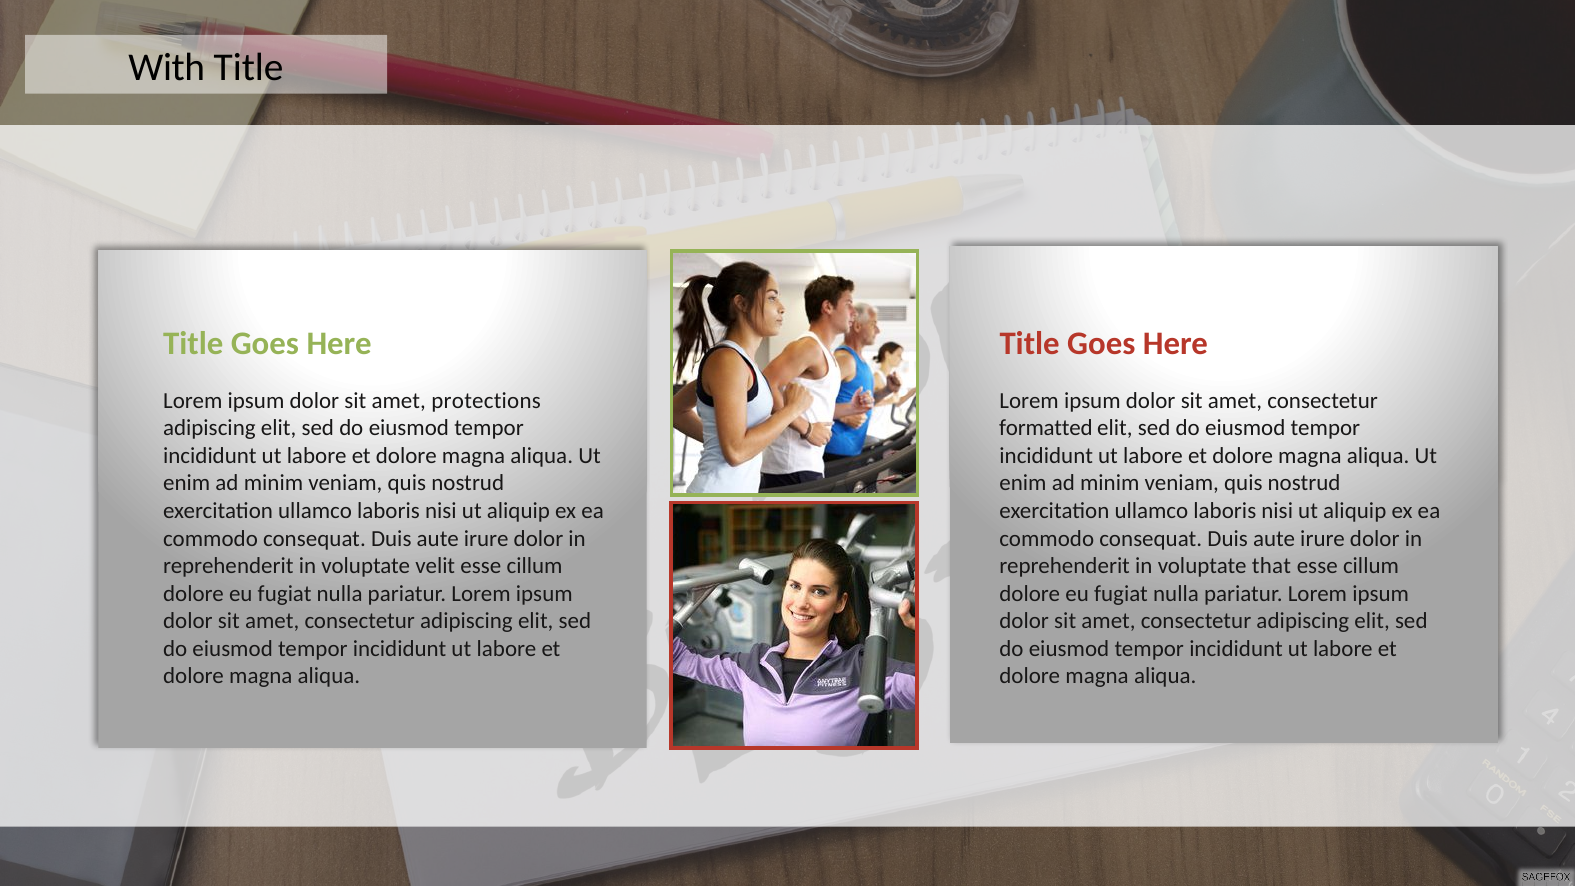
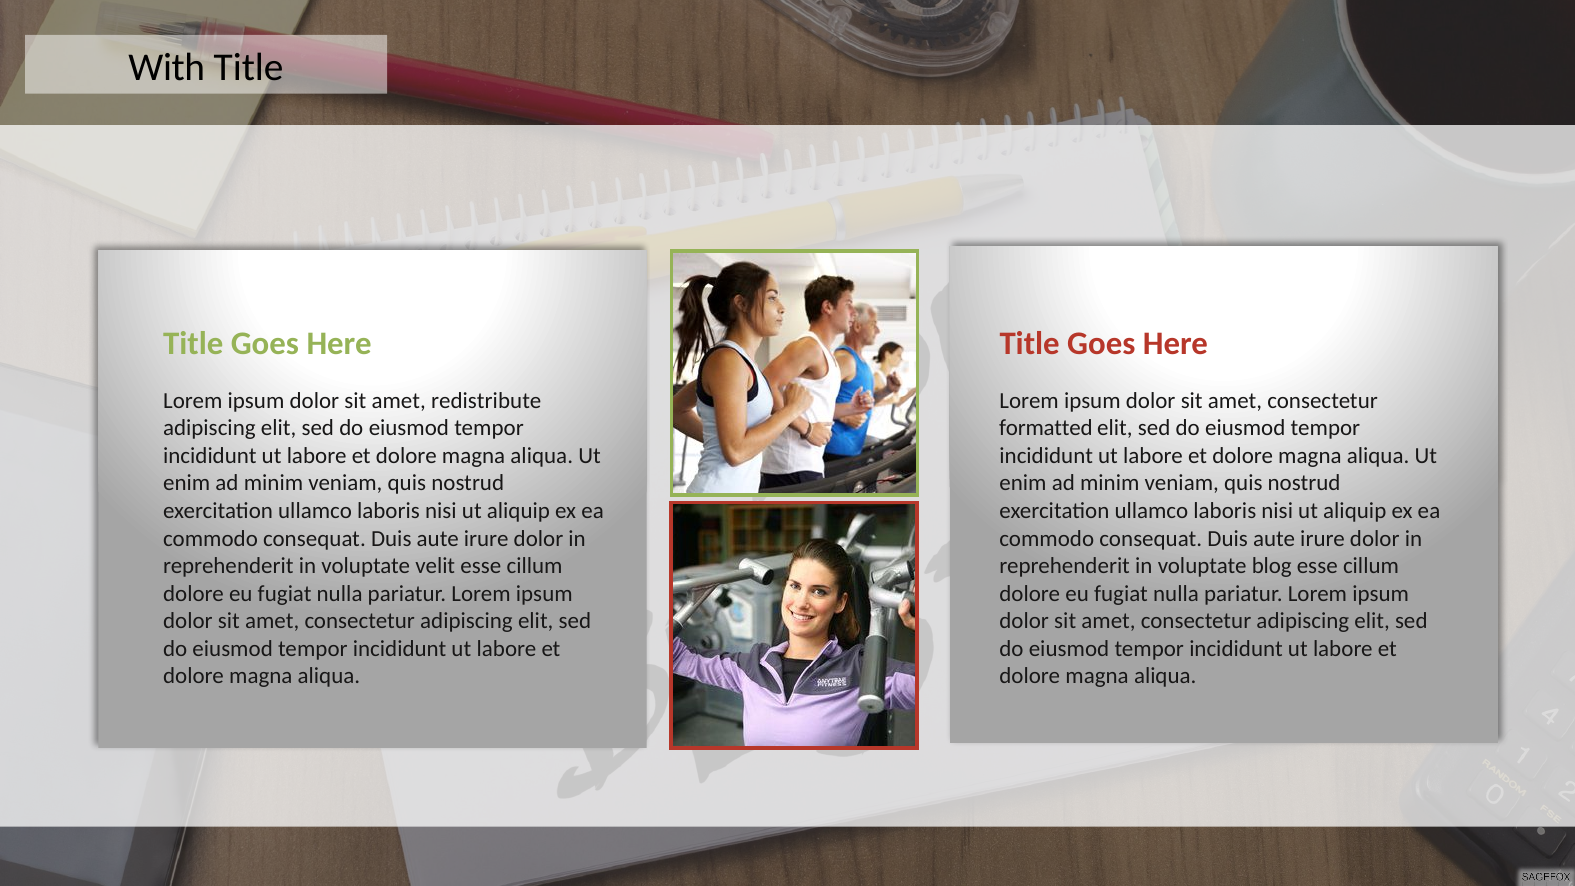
protections: protections -> redistribute
that: that -> blog
